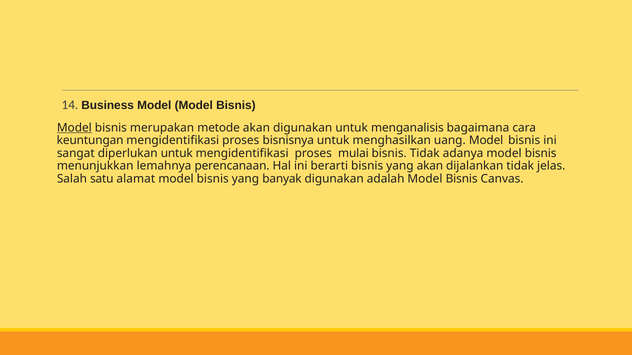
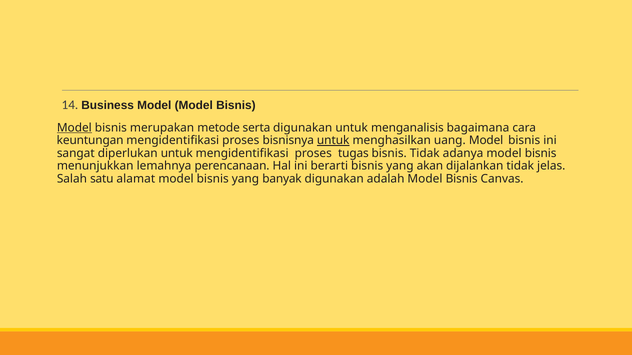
metode akan: akan -> serta
untuk at (333, 141) underline: none -> present
mulai: mulai -> tugas
